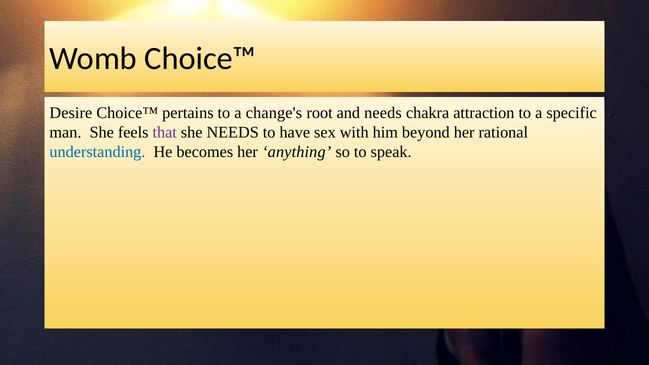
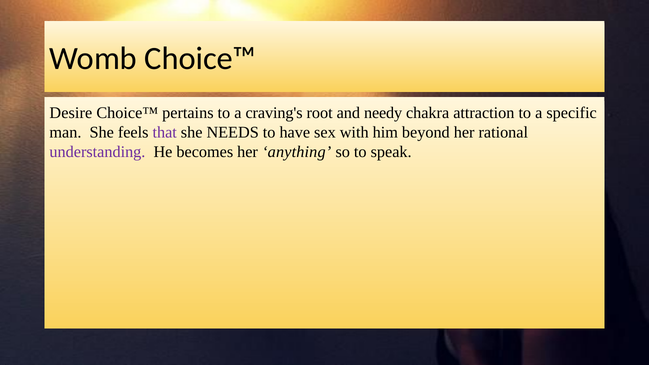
change's: change's -> craving's
and needs: needs -> needy
understanding colour: blue -> purple
